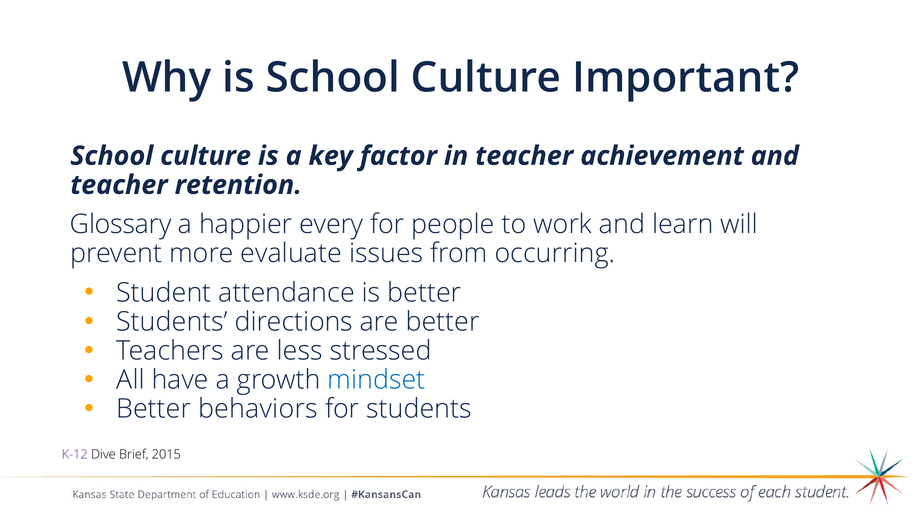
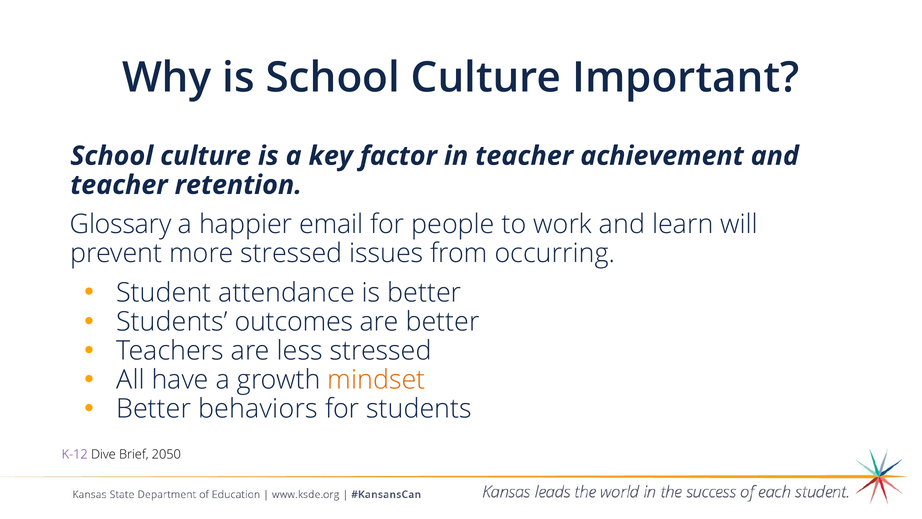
every: every -> email
more evaluate: evaluate -> stressed
directions: directions -> outcomes
mindset colour: blue -> orange
2015: 2015 -> 2050
